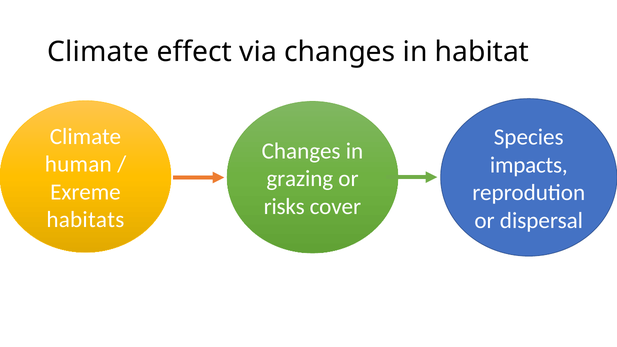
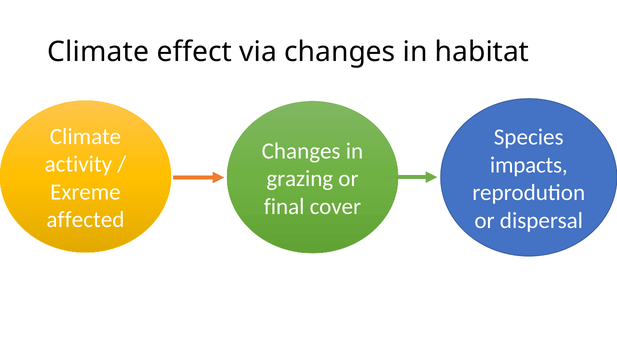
human: human -> activity
risks: risks -> final
habitats: habitats -> affected
